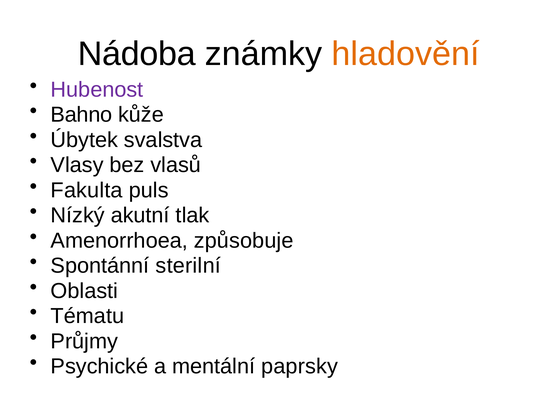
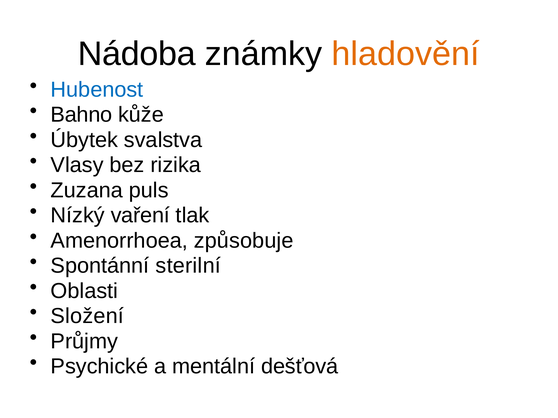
Hubenost colour: purple -> blue
vlasů: vlasů -> rizika
Fakulta: Fakulta -> Zuzana
akutní: akutní -> vaření
Tématu: Tématu -> Složení
paprsky: paprsky -> dešťová
